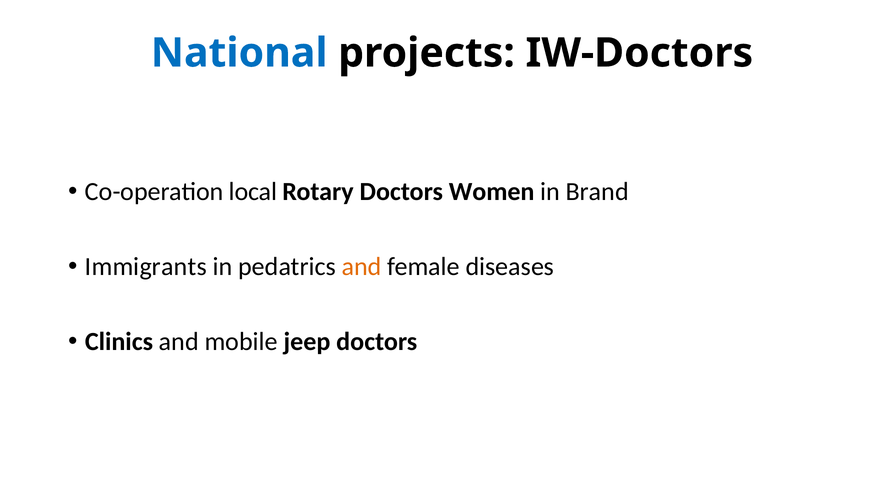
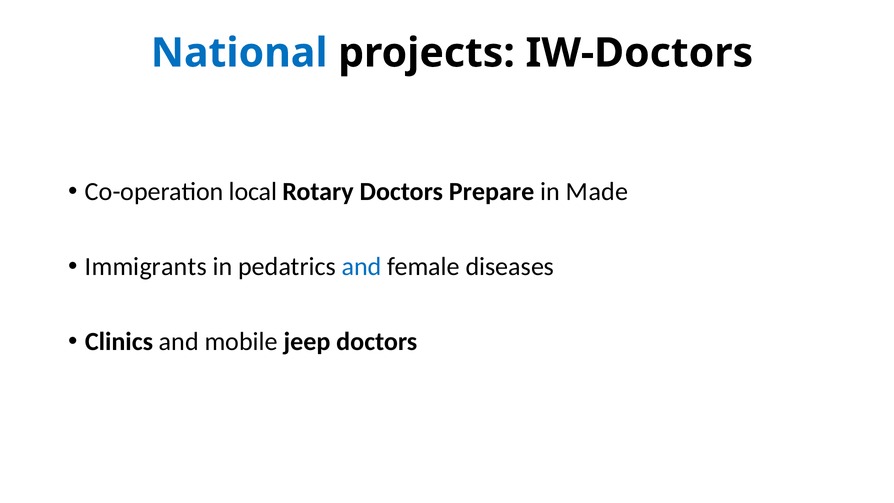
Women: Women -> Prepare
Brand: Brand -> Made
and at (362, 267) colour: orange -> blue
